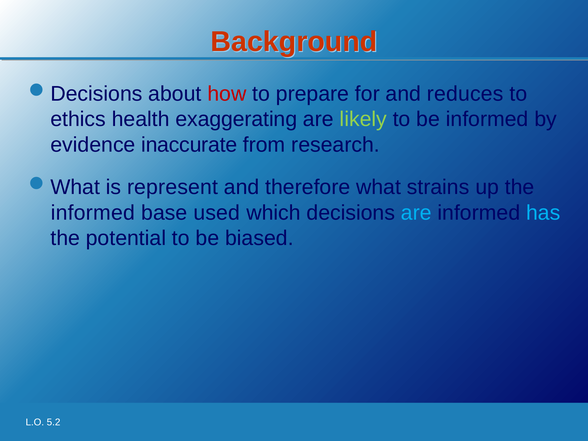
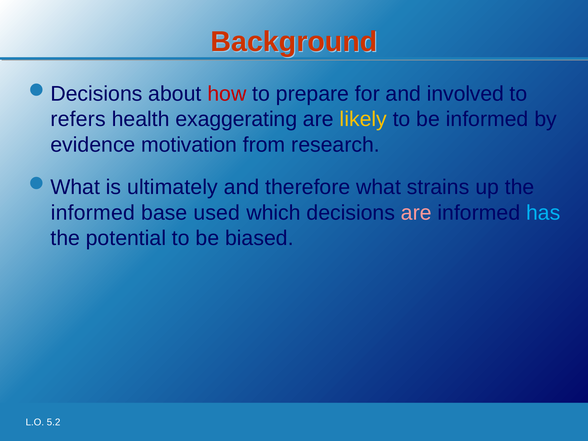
reduces: reduces -> involved
ethics: ethics -> refers
likely colour: light green -> yellow
inaccurate: inaccurate -> motivation
represent: represent -> ultimately
are at (416, 213) colour: light blue -> pink
